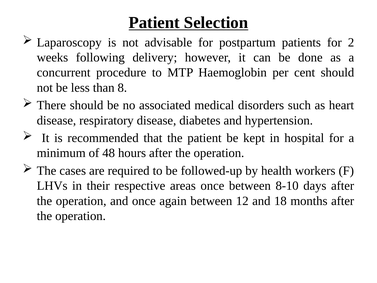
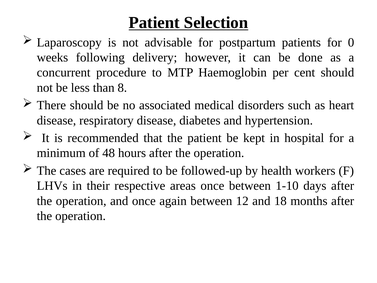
2: 2 -> 0
8-10: 8-10 -> 1-10
